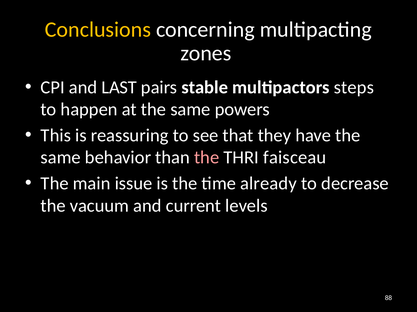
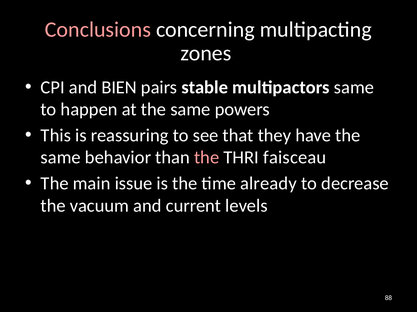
Conclusions colour: yellow -> pink
LAST: LAST -> BIEN
multipactors steps: steps -> same
